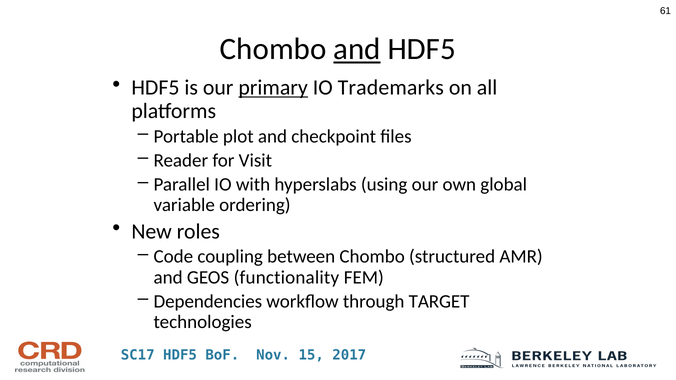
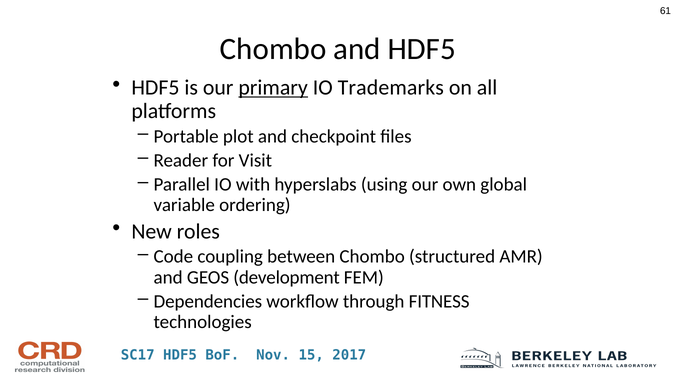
and at (357, 49) underline: present -> none
functionality: functionality -> development
TARGET: TARGET -> FITNESS
